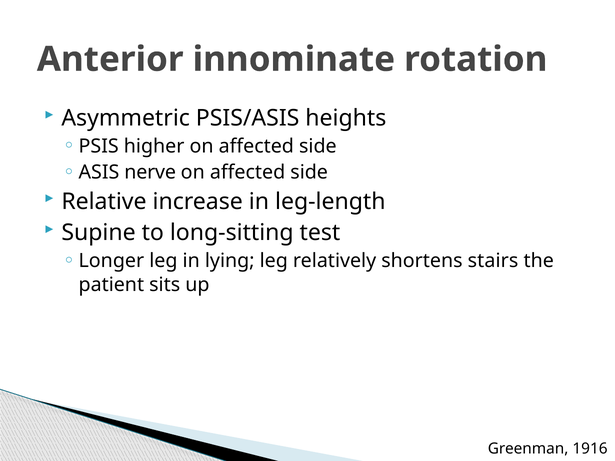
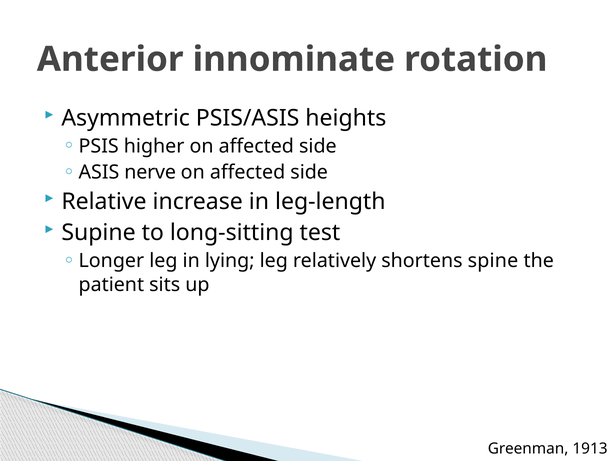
stairs: stairs -> spine
1916: 1916 -> 1913
